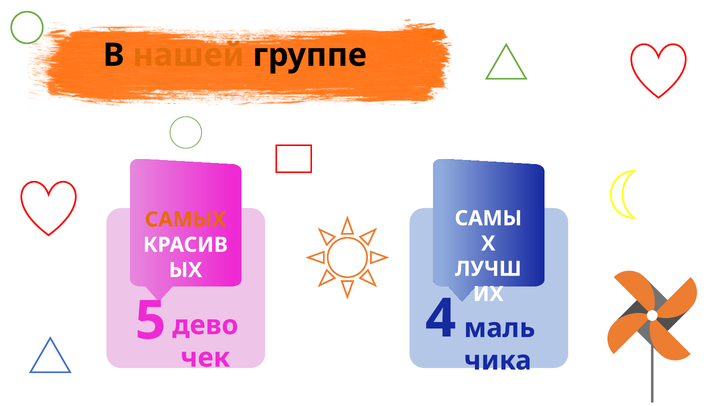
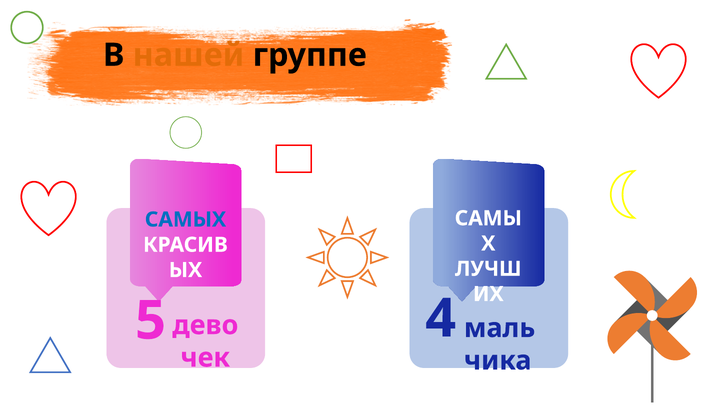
САМЫХ colour: orange -> blue
